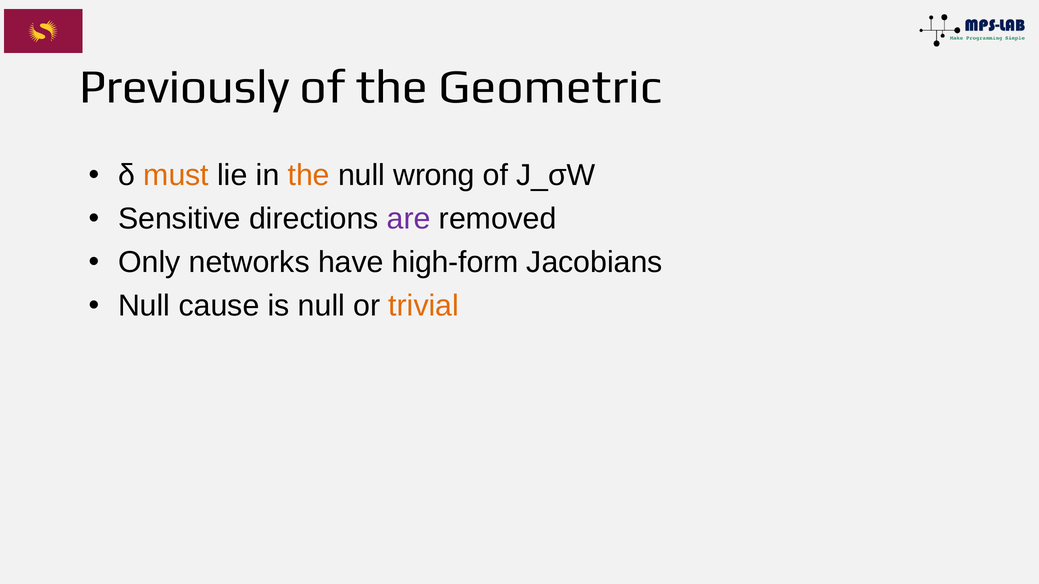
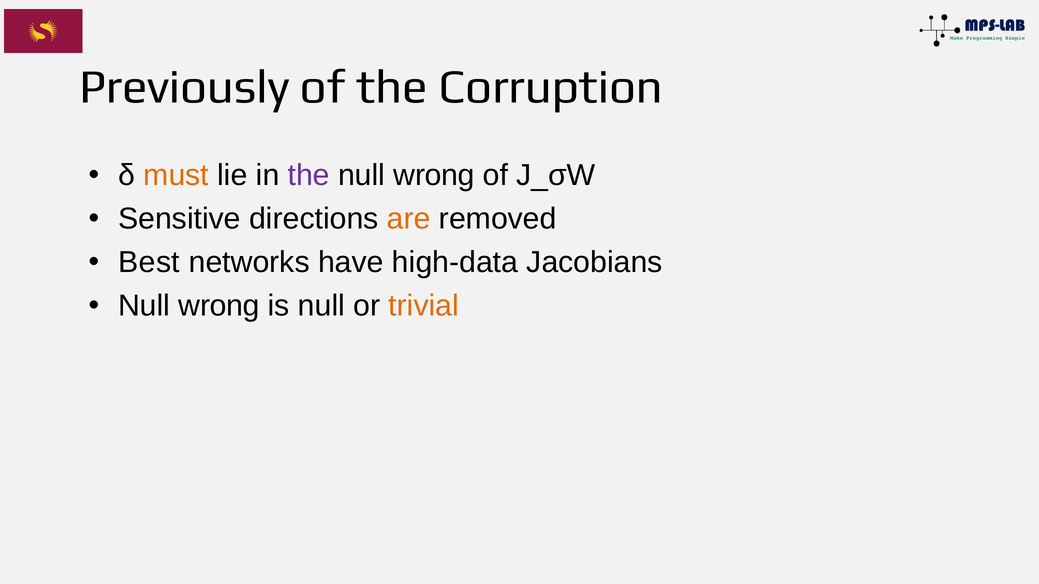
Geometric: Geometric -> Corruption
the at (309, 176) colour: orange -> purple
are colour: purple -> orange
Only: Only -> Best
high-form: high-form -> high-data
cause at (219, 306): cause -> wrong
